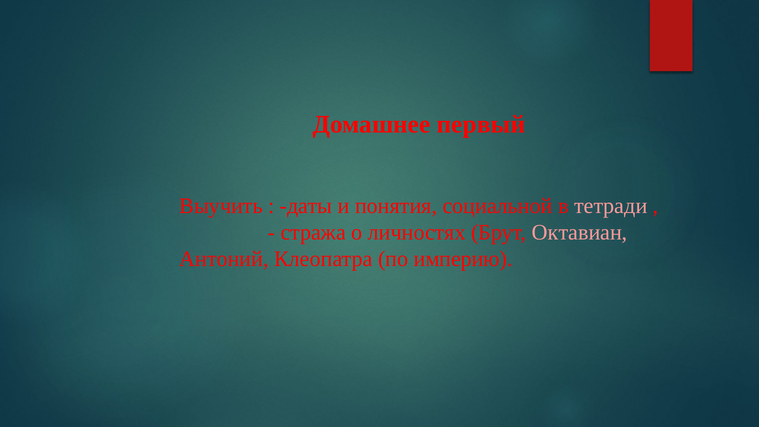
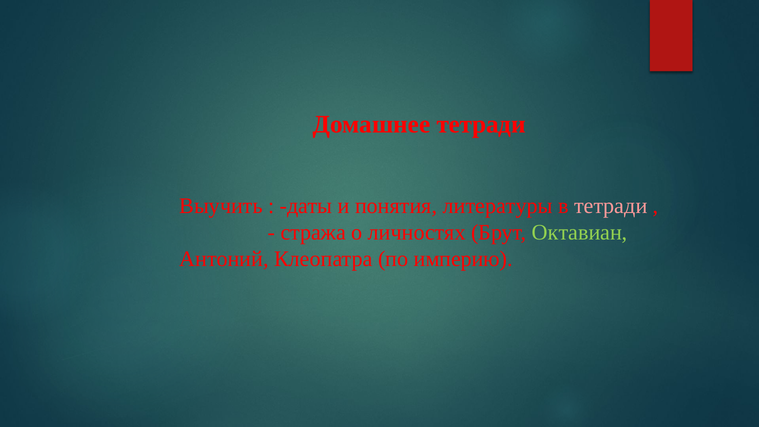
Домашнее первый: первый -> тетради
социальной: социальной -> литературы
Октавиан colour: pink -> light green
